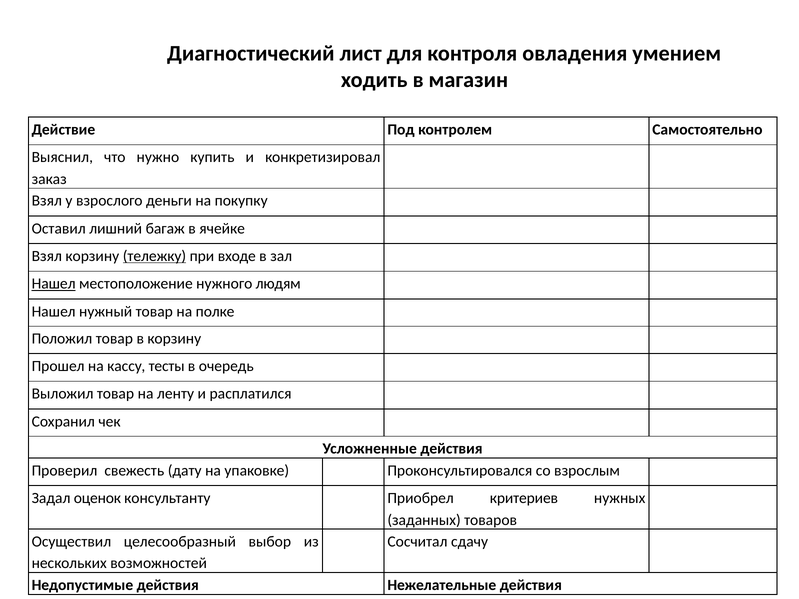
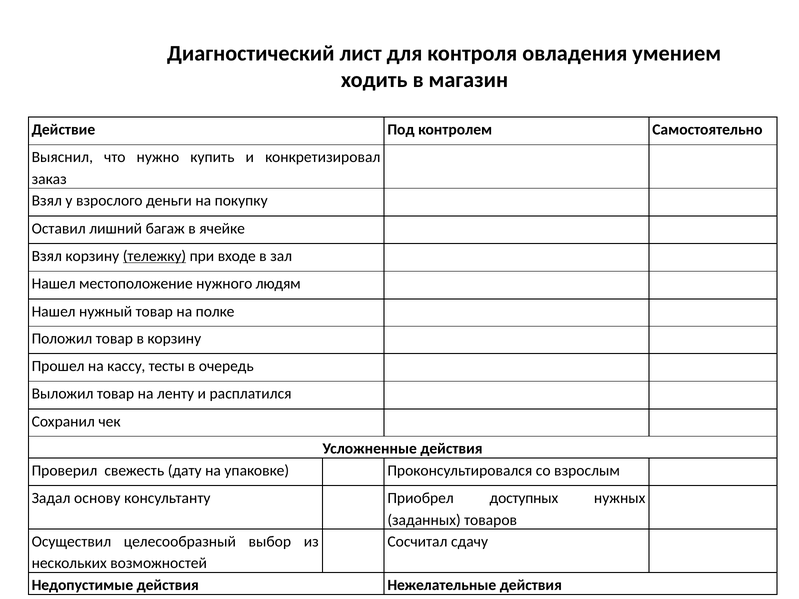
Нашел at (54, 284) underline: present -> none
оценок: оценок -> основу
критериев: критериев -> доступных
